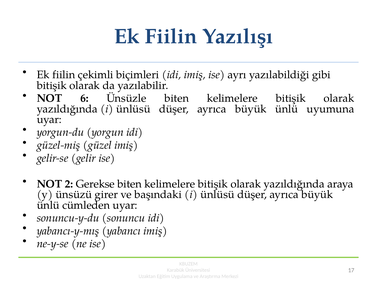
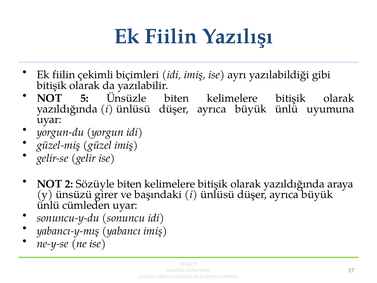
6: 6 -> 5
Gerekse: Gerekse -> Sözüyle
